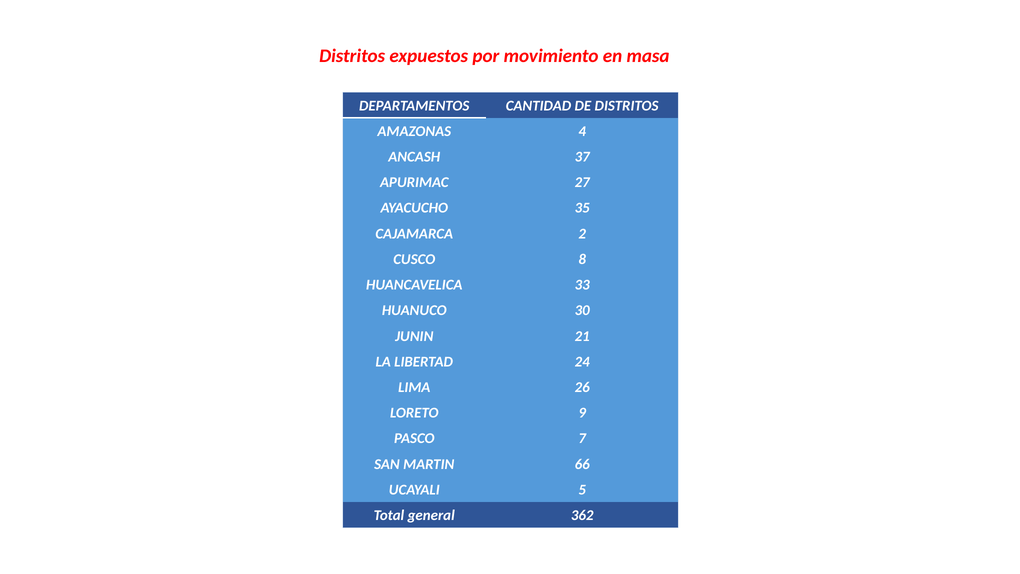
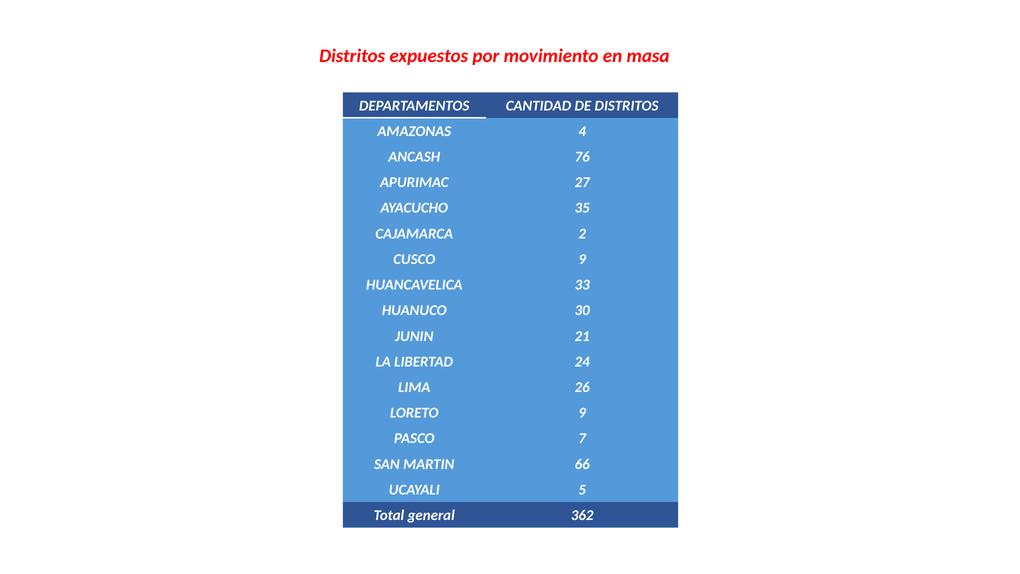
37: 37 -> 76
CUSCO 8: 8 -> 9
